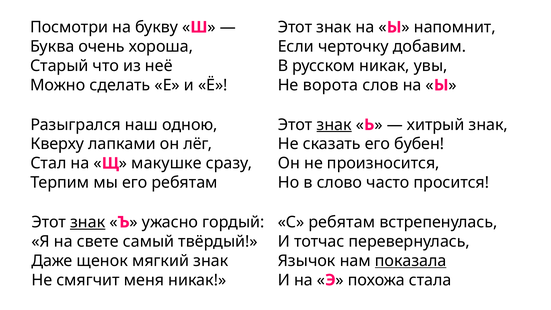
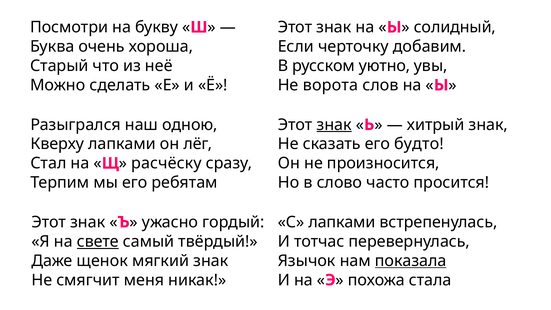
напомнит: напомнит -> солидный
русском никак: никак -> уютно
бубен: бубен -> будто
макушке: макушке -> расчёску
знак at (88, 222) underline: present -> none
С ребятам: ребятам -> лапками
свете underline: none -> present
